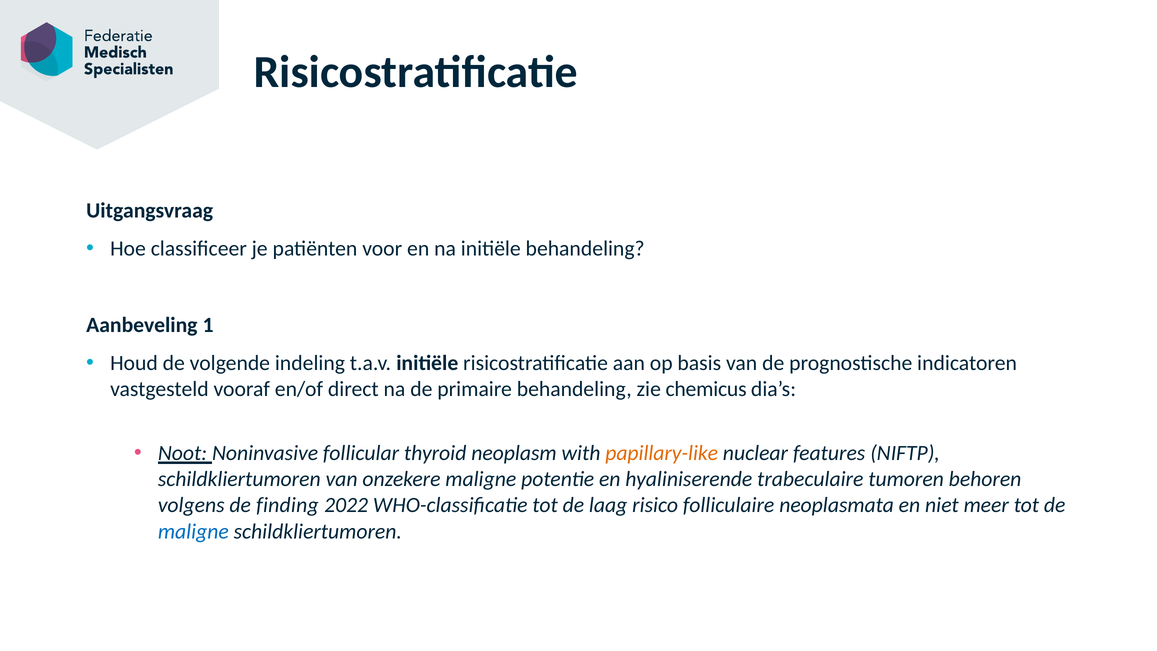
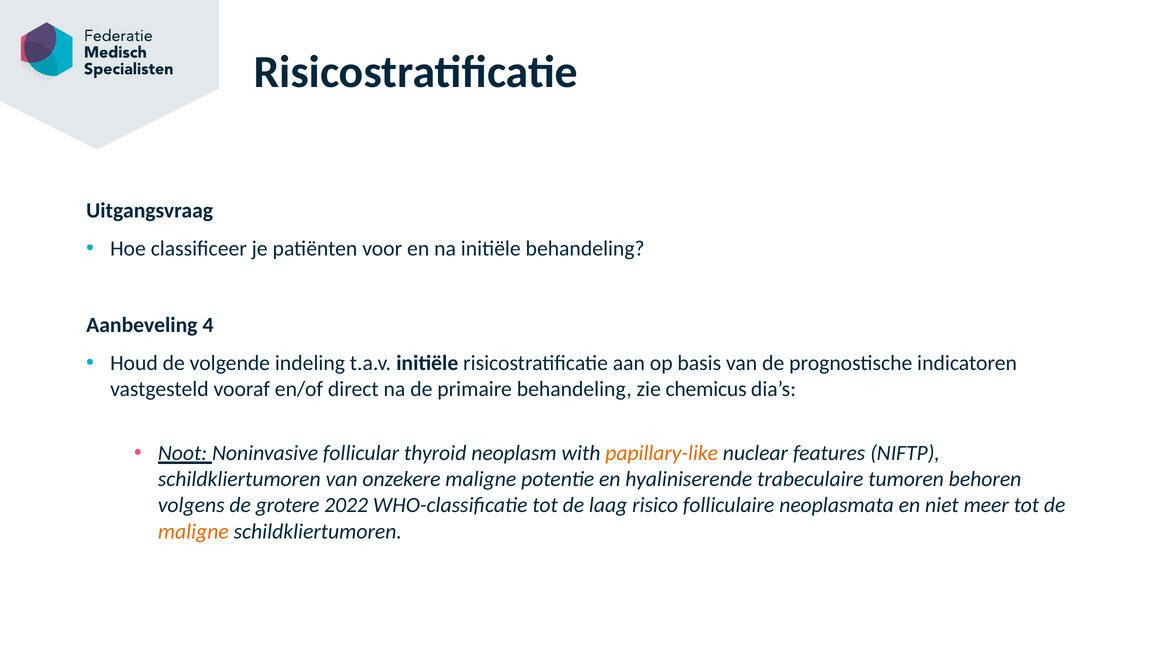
1: 1 -> 4
finding: finding -> grotere
maligne at (193, 531) colour: blue -> orange
